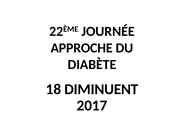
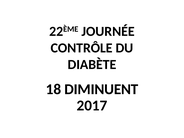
APPROCHE: APPROCHE -> CONTRÔLE
